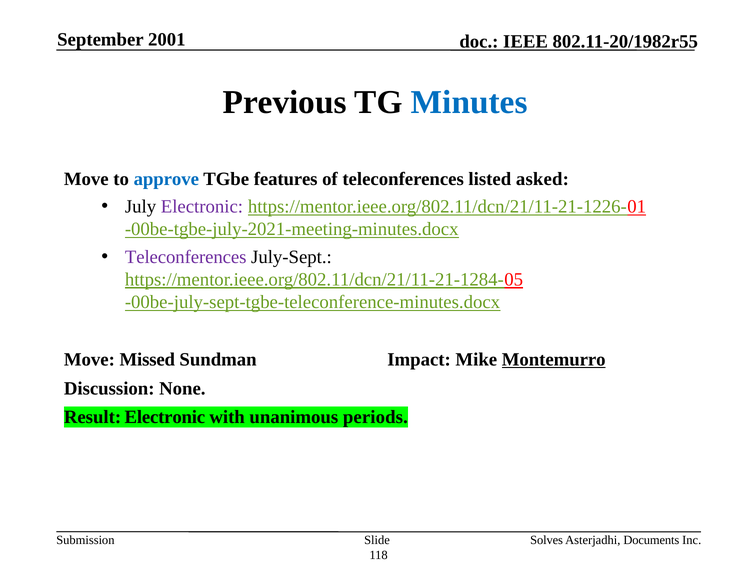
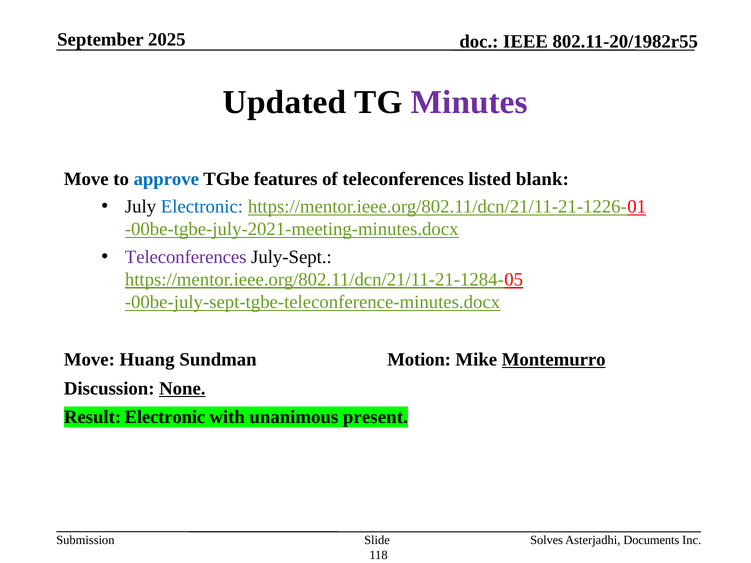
2001: 2001 -> 2025
Previous: Previous -> Updated
Minutes colour: blue -> purple
asked: asked -> blank
Electronic at (202, 207) colour: purple -> blue
Missed: Missed -> Huang
Impact: Impact -> Motion
None underline: none -> present
periods: periods -> present
